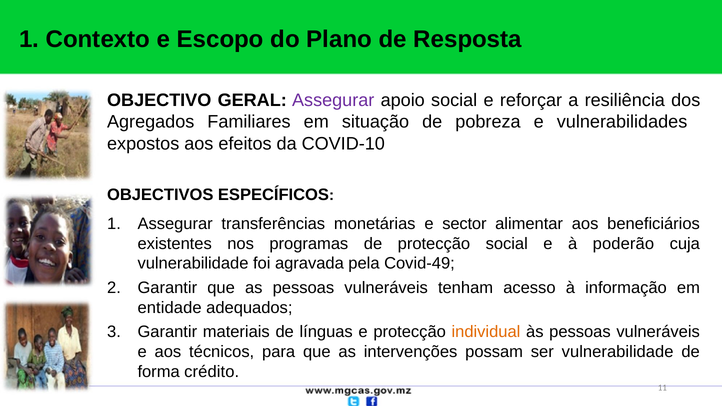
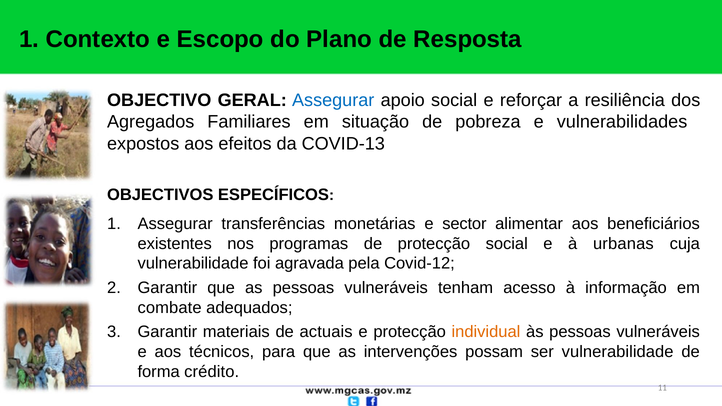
Assegurar at (333, 100) colour: purple -> blue
COVID-10: COVID-10 -> COVID-13
poderão: poderão -> urbanas
Covid-49: Covid-49 -> Covid-12
entidade: entidade -> combate
línguas: línguas -> actuais
